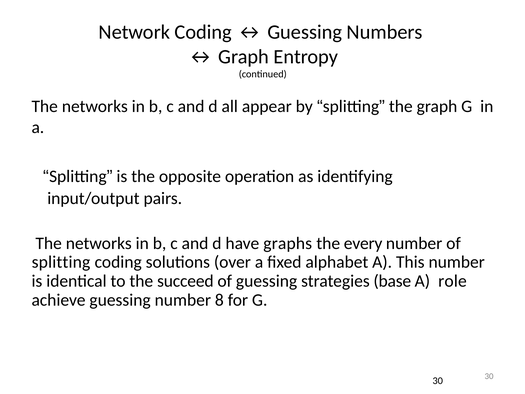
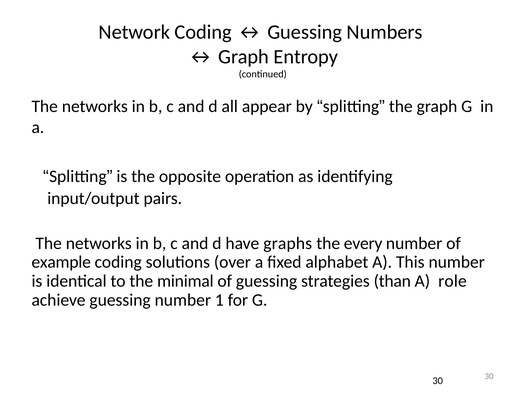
splitting at (61, 262): splitting -> example
succeed: succeed -> minimal
base: base -> than
8: 8 -> 1
